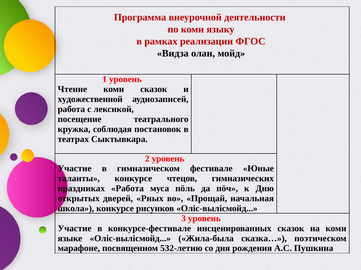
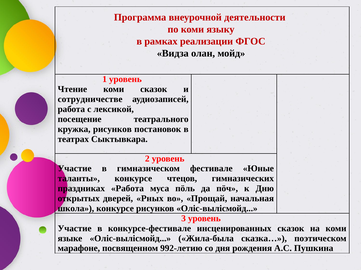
художественной: художественной -> сотрудничестве
кружка соблюдая: соблюдая -> рисунков
532-летию: 532-летию -> 992-летию
